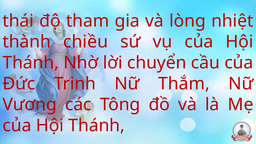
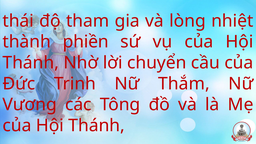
chiều: chiều -> phiền
